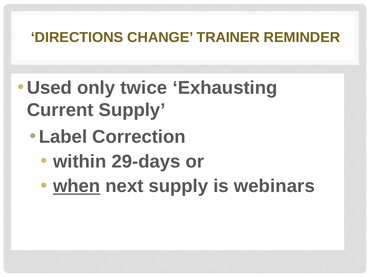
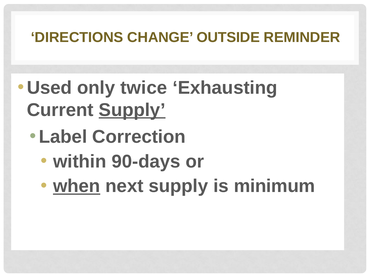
TRAINER: TRAINER -> OUTSIDE
Supply at (132, 110) underline: none -> present
29-days: 29-days -> 90-days
webinars: webinars -> minimum
